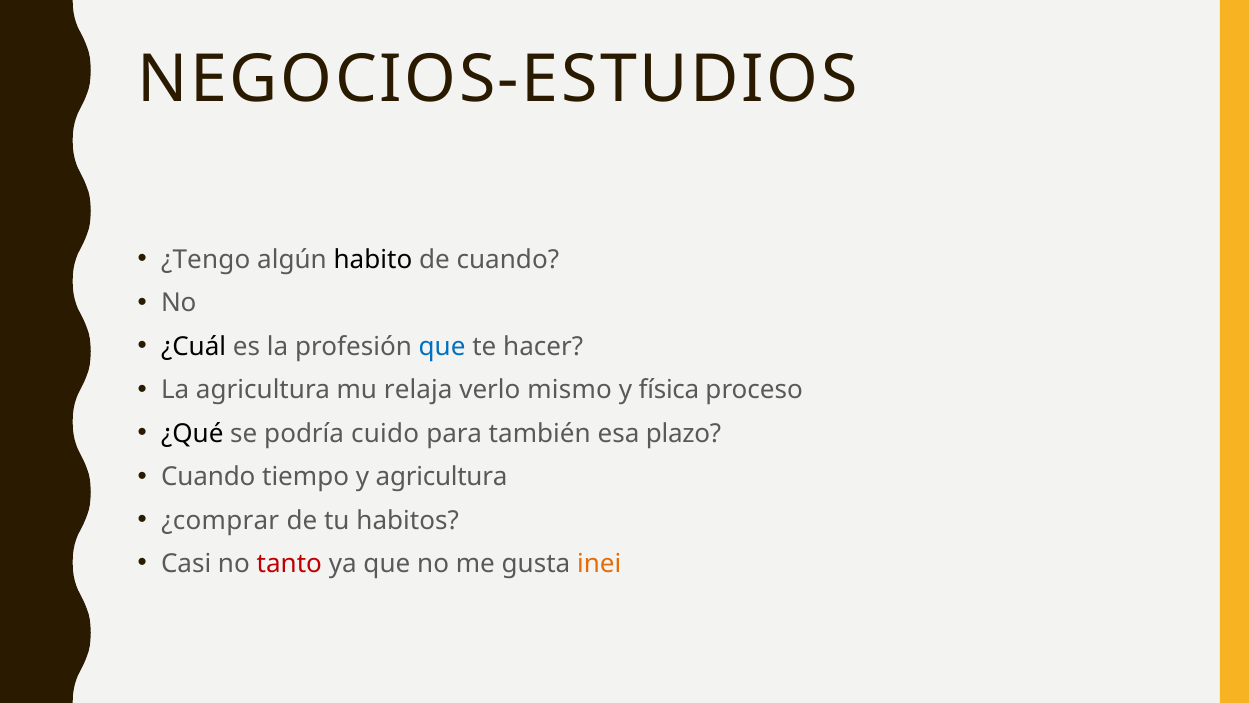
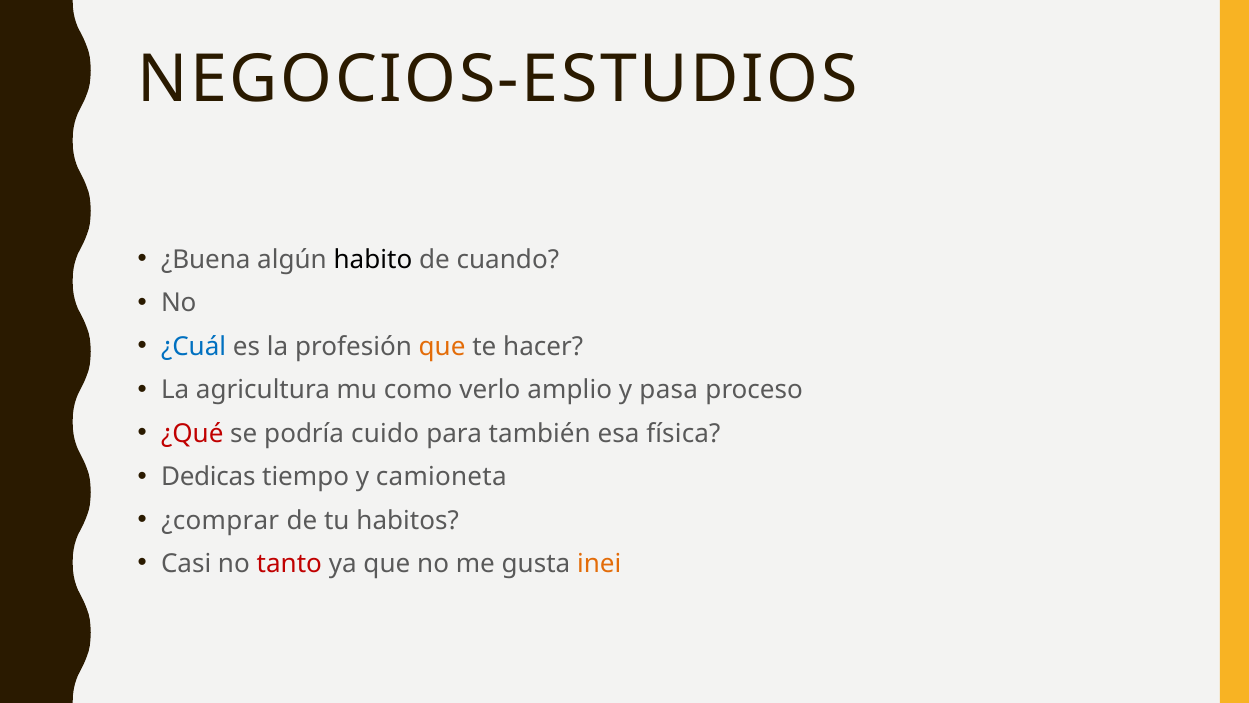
¿Tengo: ¿Tengo -> ¿Buena
¿Cuál colour: black -> blue
que at (442, 346) colour: blue -> orange
relaja: relaja -> como
mismo: mismo -> amplio
física: física -> pasa
¿Qué colour: black -> red
plazo: plazo -> física
Cuando at (208, 477): Cuando -> Dedicas
y agricultura: agricultura -> camioneta
